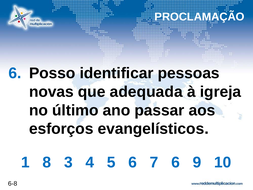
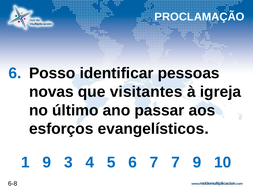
adequada: adequada -> visitantes
1 8: 8 -> 9
7 6: 6 -> 7
